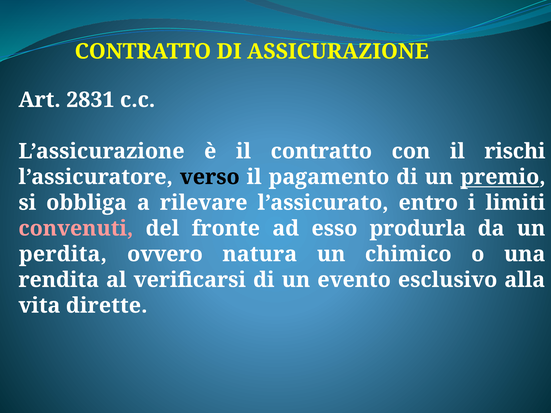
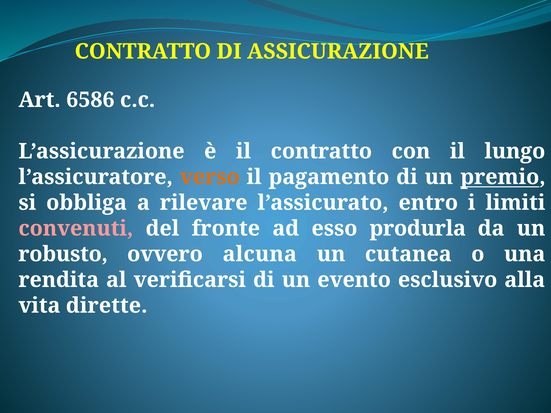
2831: 2831 -> 6586
rischi: rischi -> lungo
verso colour: black -> orange
perdita: perdita -> robusto
natura: natura -> alcuna
chimico: chimico -> cutanea
